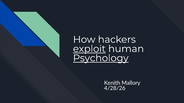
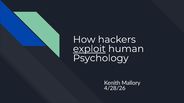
Psychology underline: present -> none
